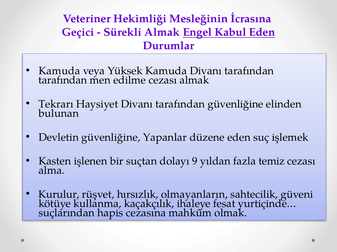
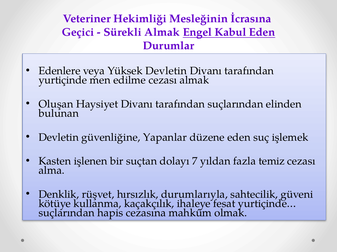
Kamuda at (59, 71): Kamuda -> Edenlere
Yüksek Kamuda: Kamuda -> Devletin
tarafından at (63, 80): tarafından -> yurtiçinde
Tekrarı: Tekrarı -> Oluşan
tarafından güvenliğine: güvenliğine -> suçlarından
9: 9 -> 7
Kurulur: Kurulur -> Denklik
olmayanların: olmayanların -> durumlarıyla
